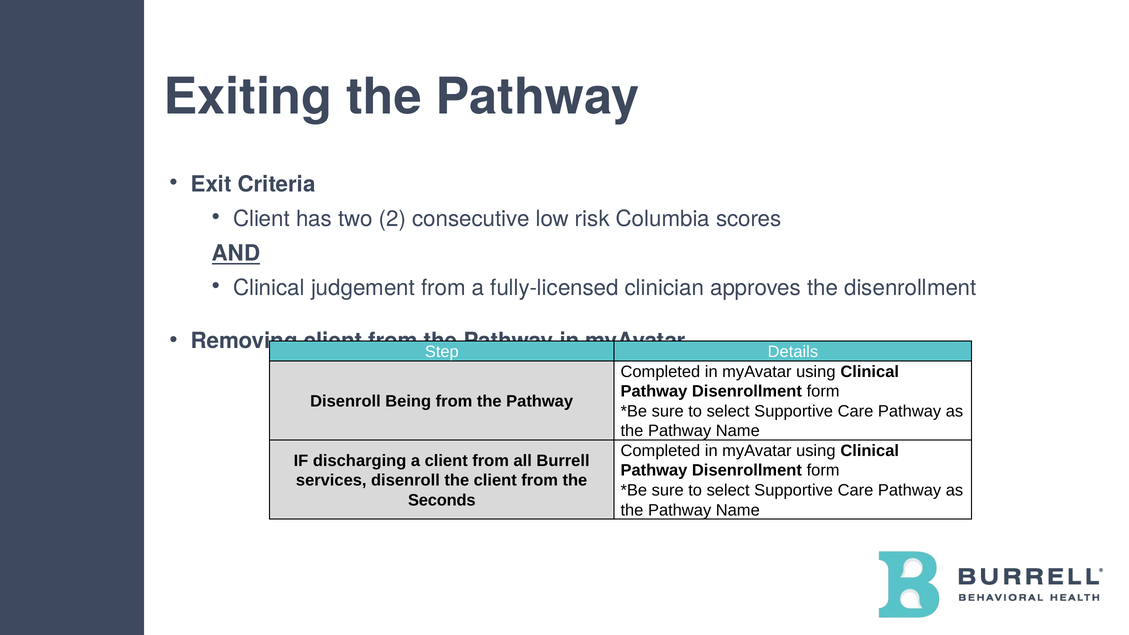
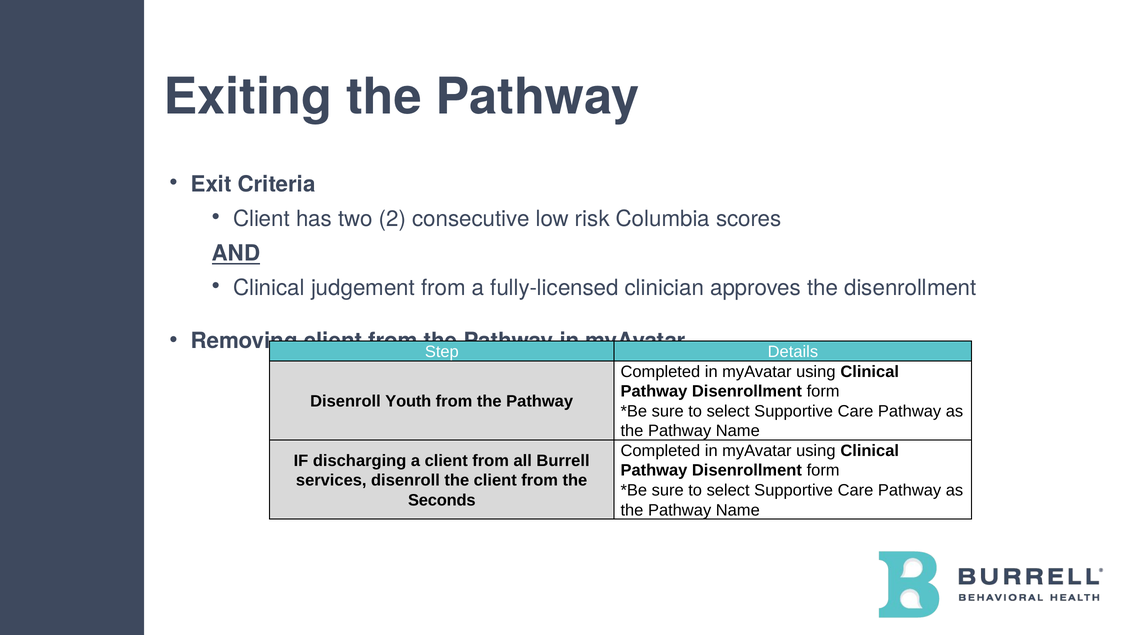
Being: Being -> Youth
